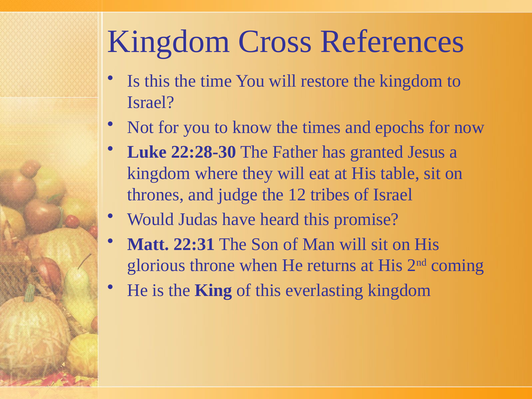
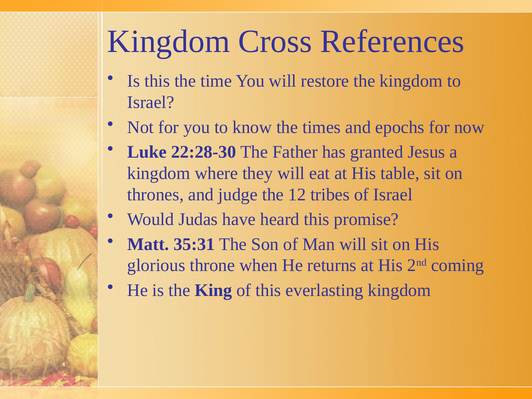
22:31: 22:31 -> 35:31
